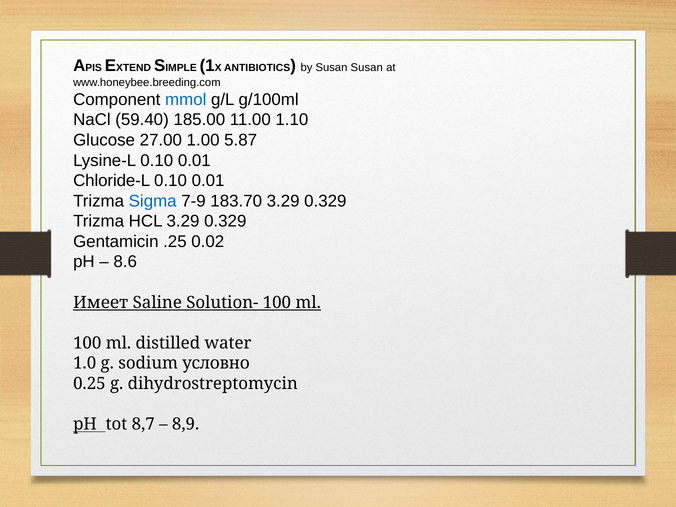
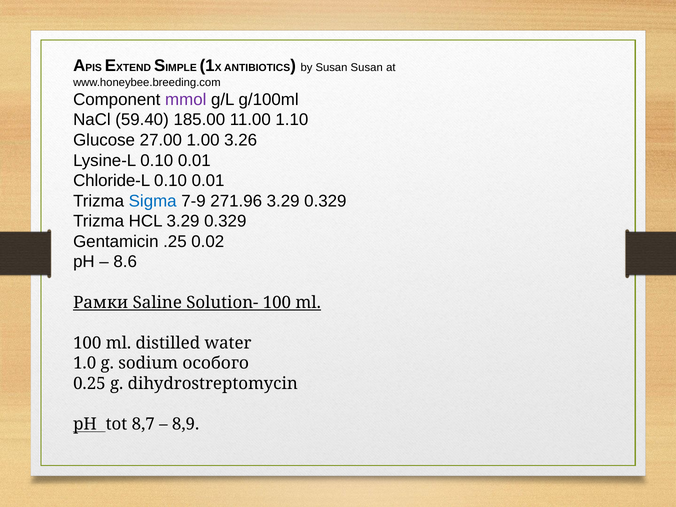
mmol colour: blue -> purple
5.87: 5.87 -> 3.26
183.70: 183.70 -> 271.96
Имеет: Имеет -> Рамки
условно: условно -> особого
